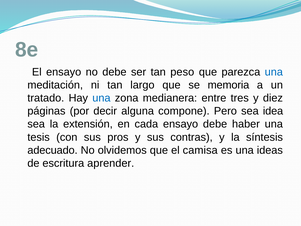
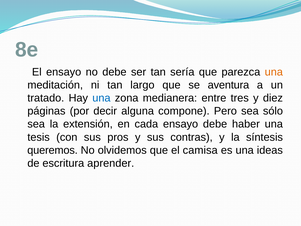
peso: peso -> sería
una at (274, 72) colour: blue -> orange
memoria: memoria -> aventura
idea: idea -> sólo
adecuado: adecuado -> queremos
